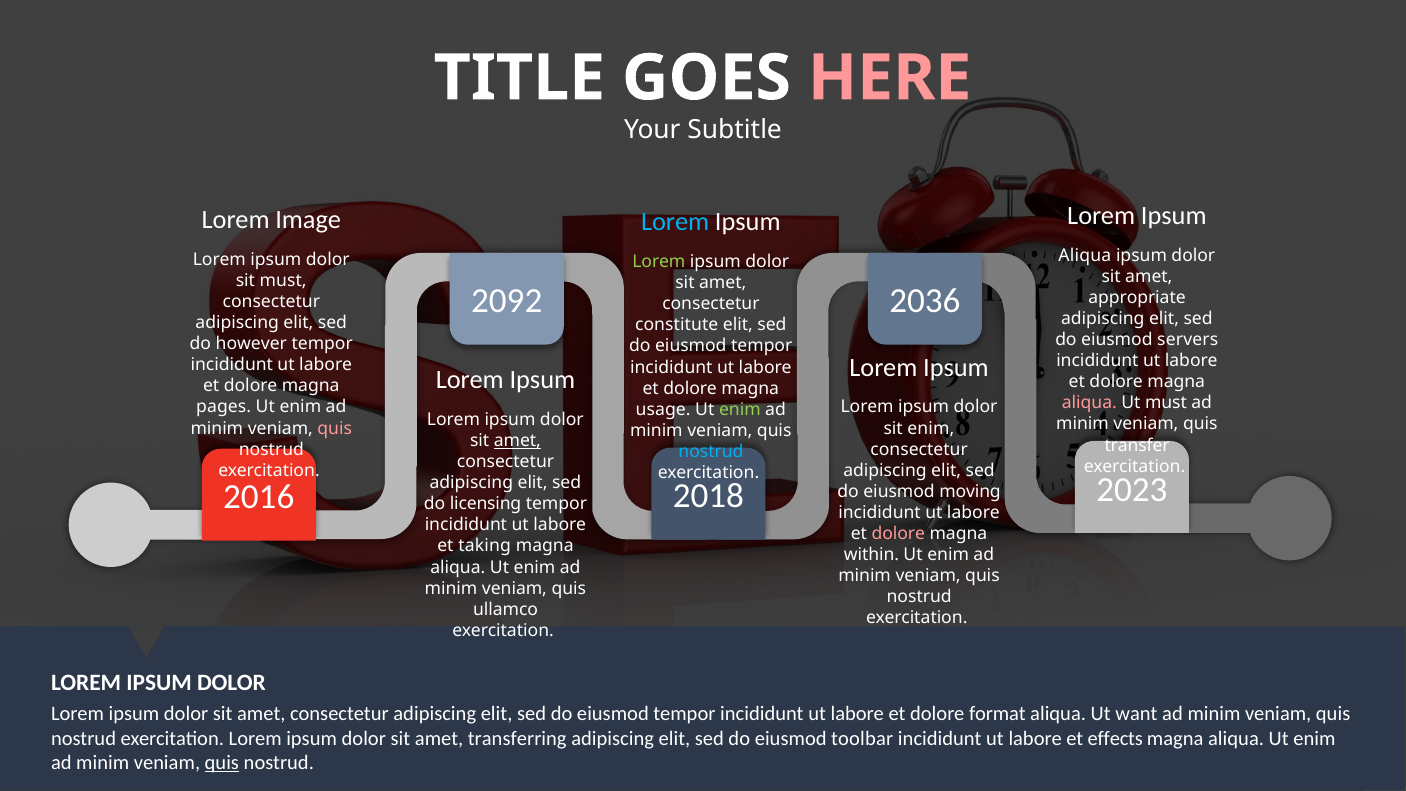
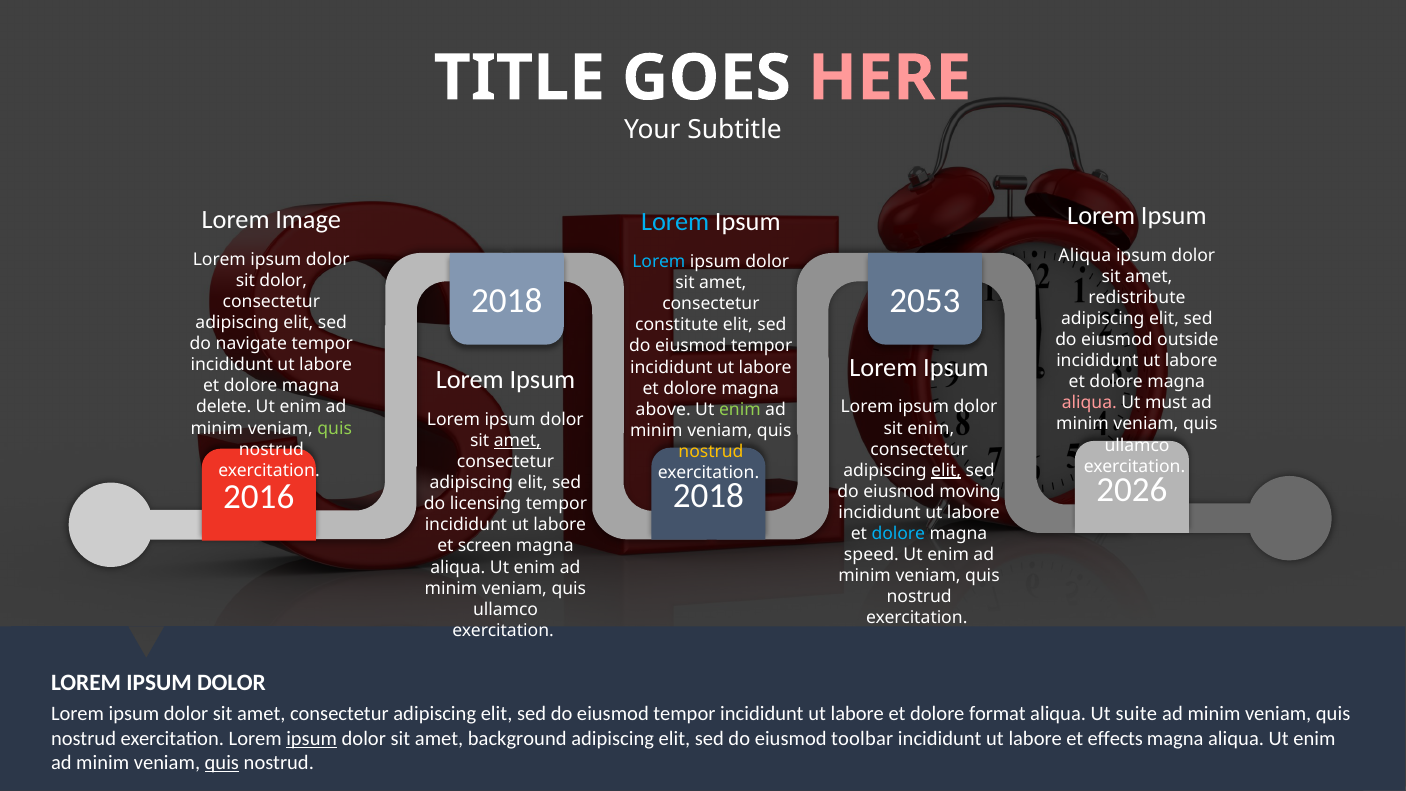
Lorem at (659, 262) colour: light green -> light blue
sit must: must -> dolor
2092 at (507, 301): 2092 -> 2018
2036: 2036 -> 2053
appropriate: appropriate -> redistribute
servers: servers -> outside
however: however -> navigate
pages: pages -> delete
usage: usage -> above
quis at (335, 428) colour: pink -> light green
transfer at (1137, 445): transfer -> ullamco
nostrud at (711, 452) colour: light blue -> yellow
elit at (946, 470) underline: none -> present
2023: 2023 -> 2026
dolore at (898, 534) colour: pink -> light blue
taking: taking -> screen
within: within -> speed
want: want -> suite
ipsum at (312, 738) underline: none -> present
transferring: transferring -> background
